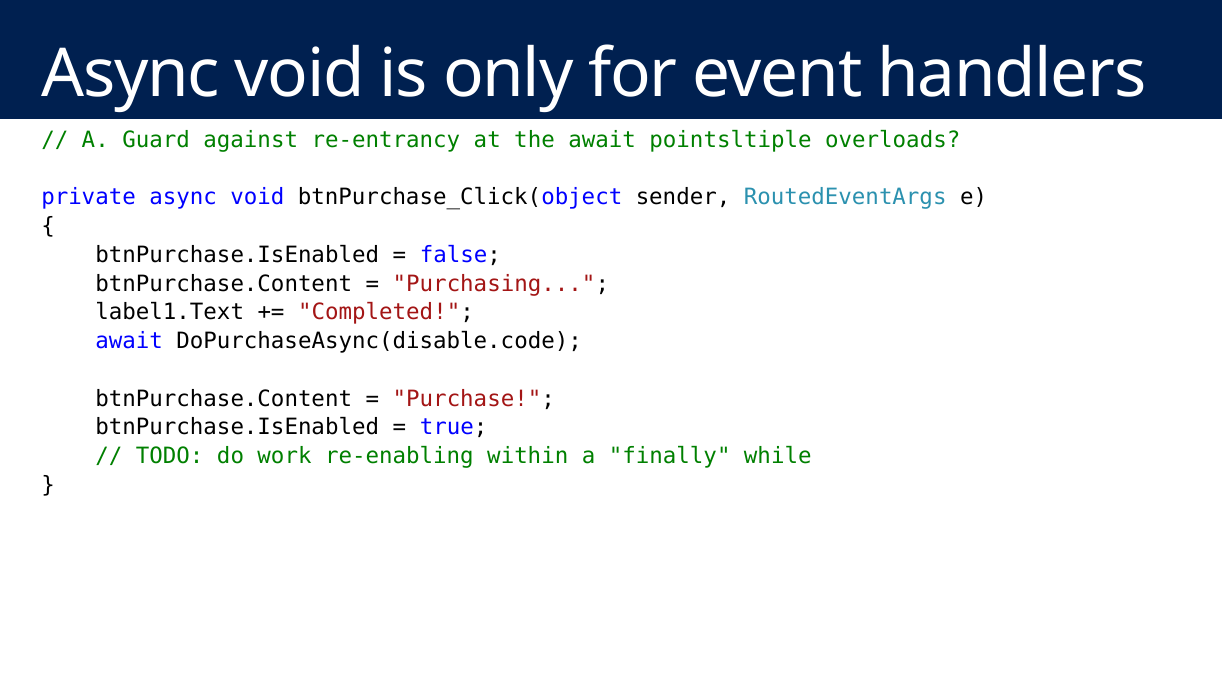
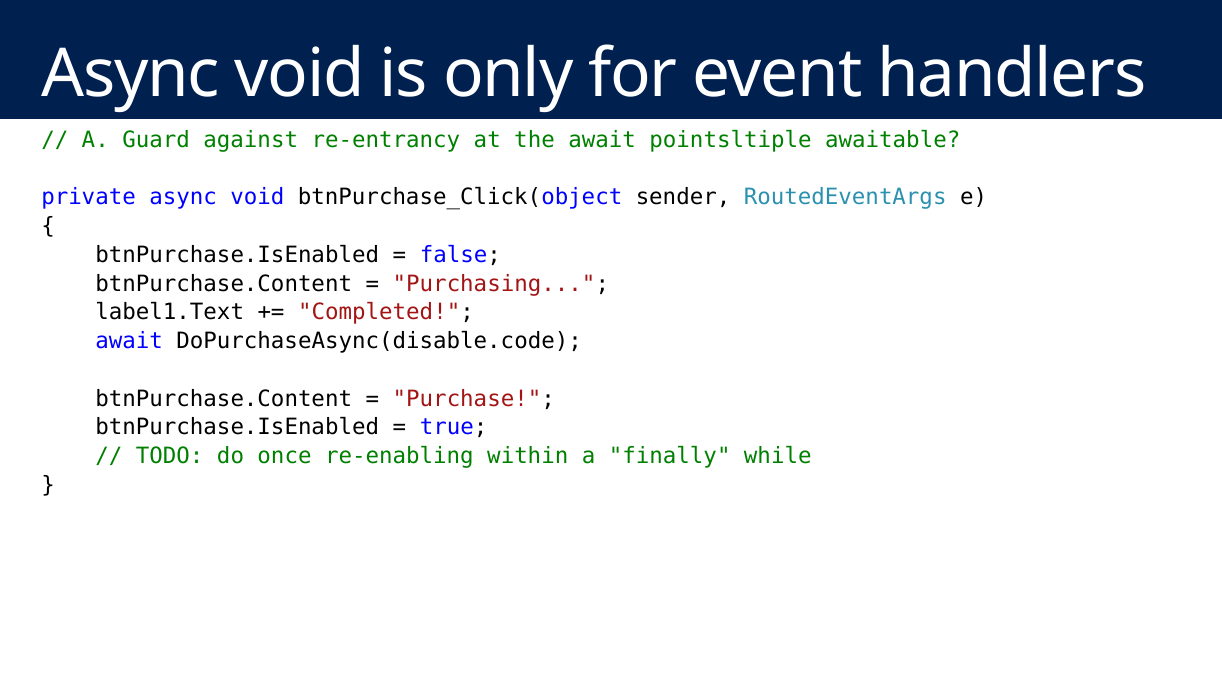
overloads: overloads -> awaitable
work: work -> once
